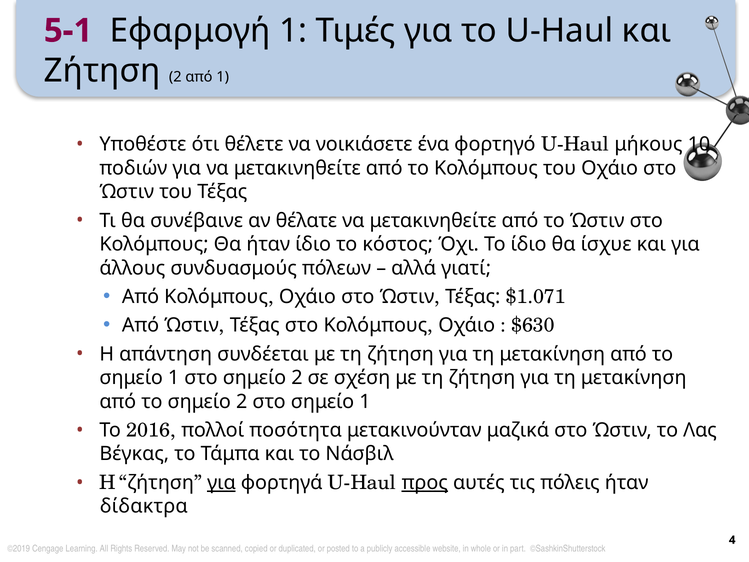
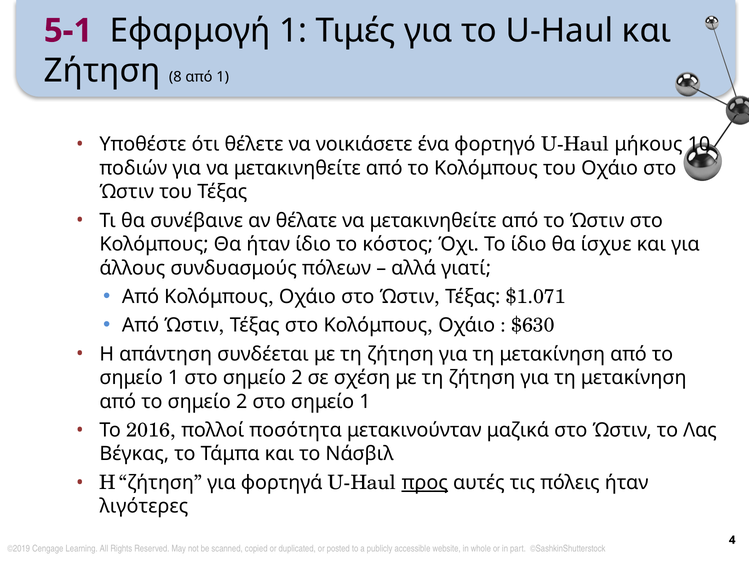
Ζήτηση 2: 2 -> 8
για at (221, 482) underline: present -> none
δίδακτρα: δίδακτρα -> λιγότερες
